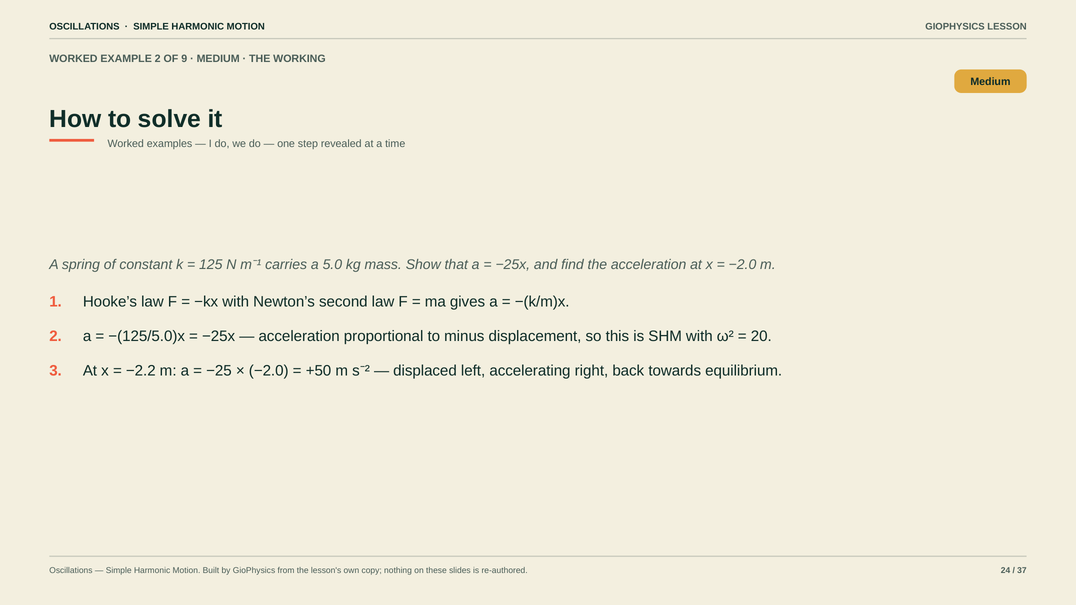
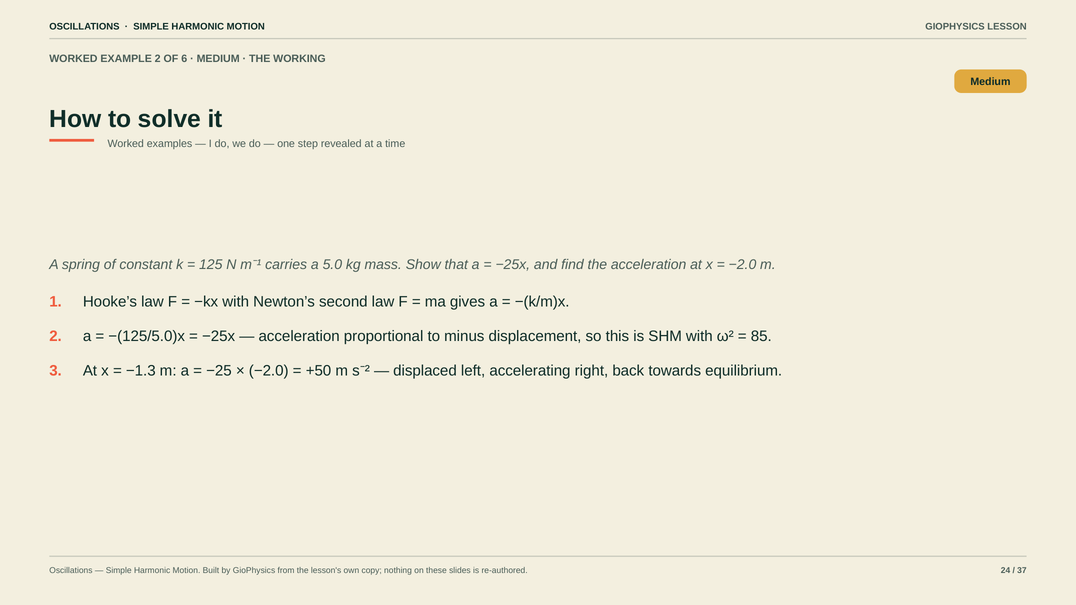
9: 9 -> 6
20: 20 -> 85
−2.2: −2.2 -> −1.3
